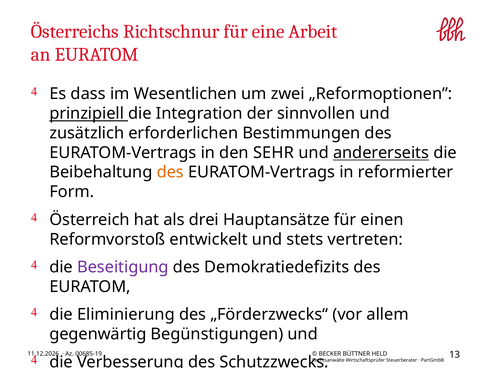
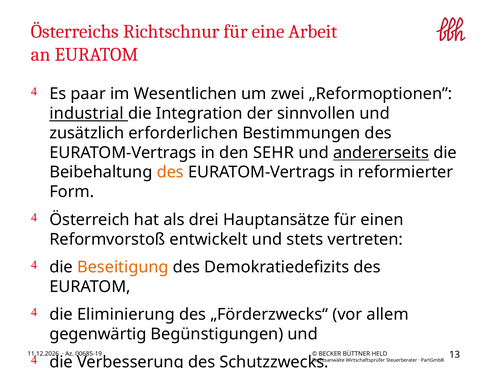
dass: dass -> paar
prinzipiell: prinzipiell -> industrial
Beseitigung colour: purple -> orange
